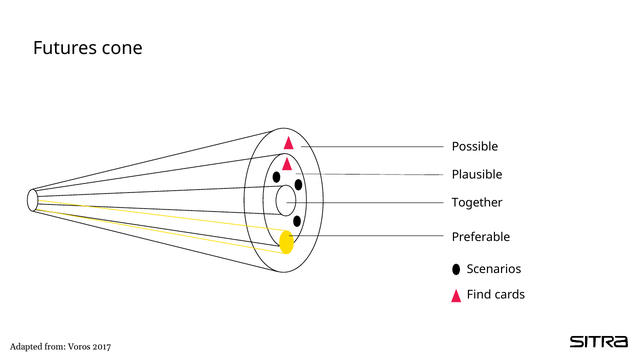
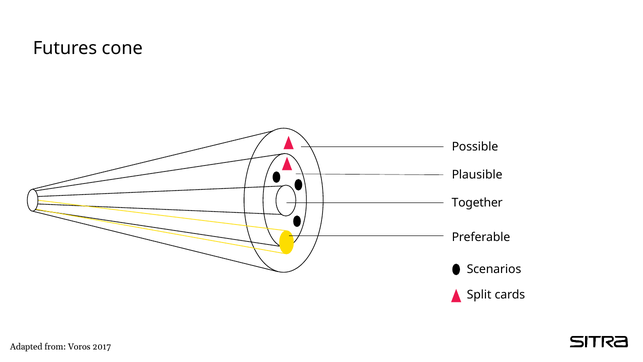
Find: Find -> Split
